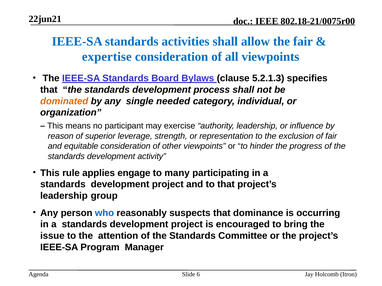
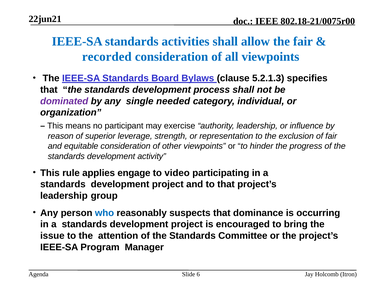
expertise: expertise -> recorded
dominated colour: orange -> purple
many: many -> video
